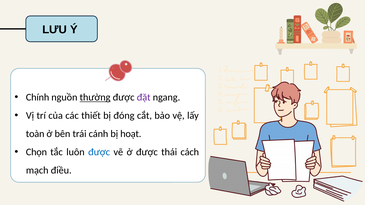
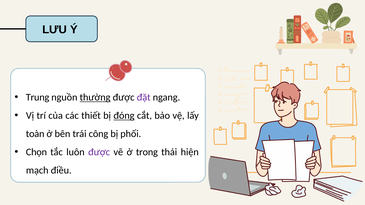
Chính: Chính -> Trung
đóng underline: none -> present
cánh: cánh -> công
hoạt: hoạt -> phối
được at (99, 152) colour: blue -> purple
ở được: được -> trong
cách: cách -> hiện
